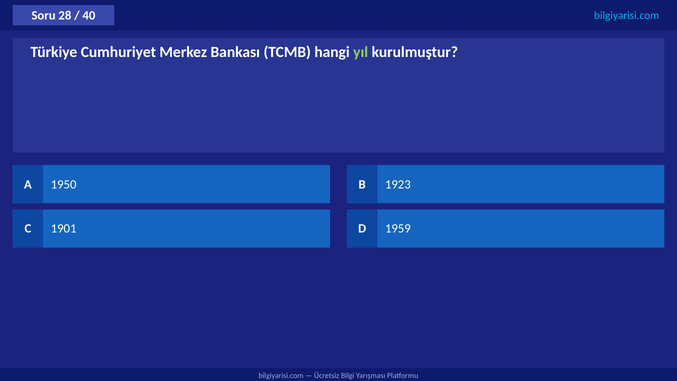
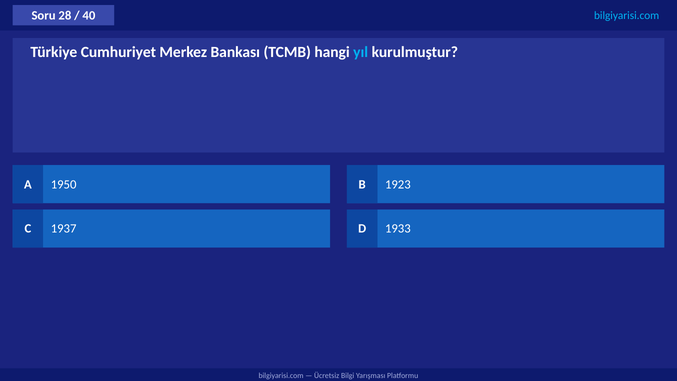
yıl colour: light green -> light blue
1901: 1901 -> 1937
1959: 1959 -> 1933
